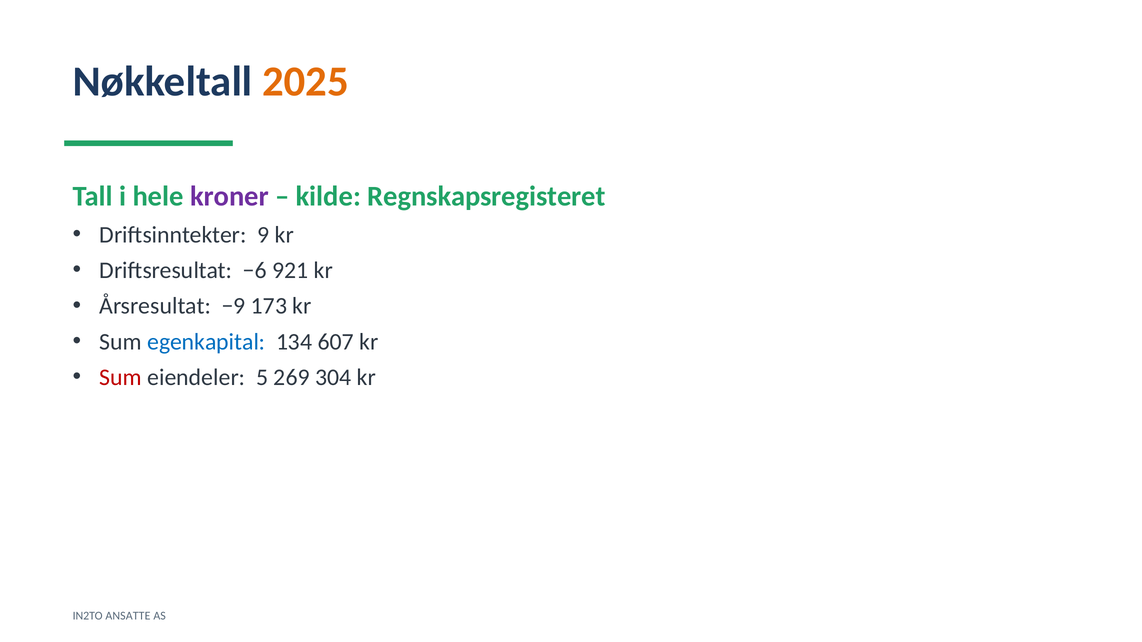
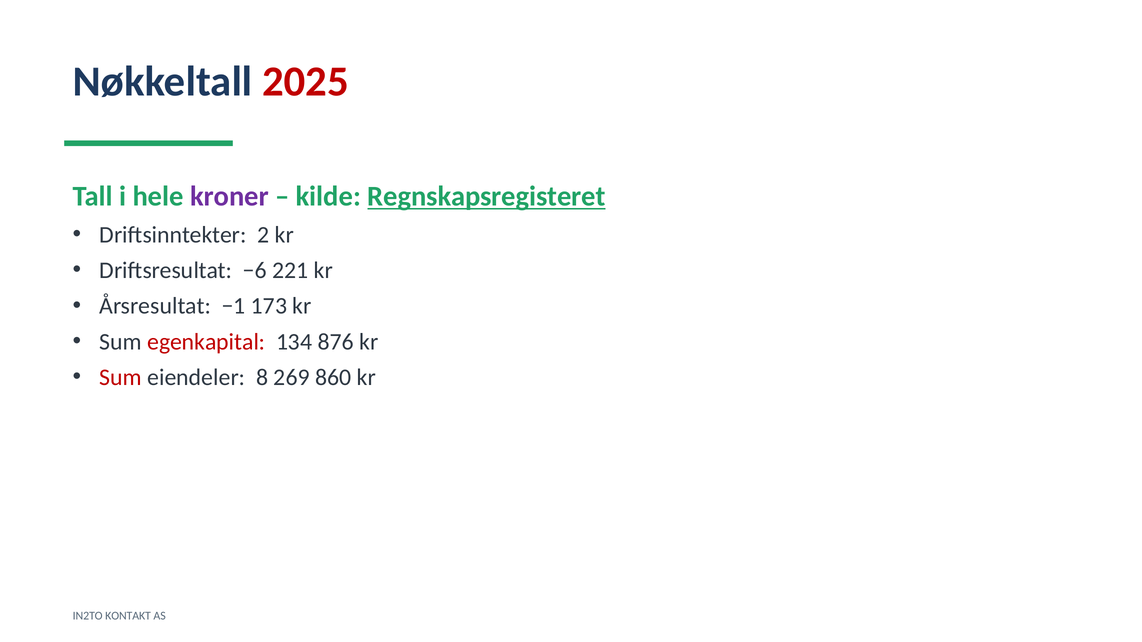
2025 colour: orange -> red
Regnskapsregisteret underline: none -> present
9: 9 -> 2
921: 921 -> 221
−9: −9 -> −1
egenkapital colour: blue -> red
607: 607 -> 876
5: 5 -> 8
304: 304 -> 860
ANSATTE: ANSATTE -> KONTAKT
